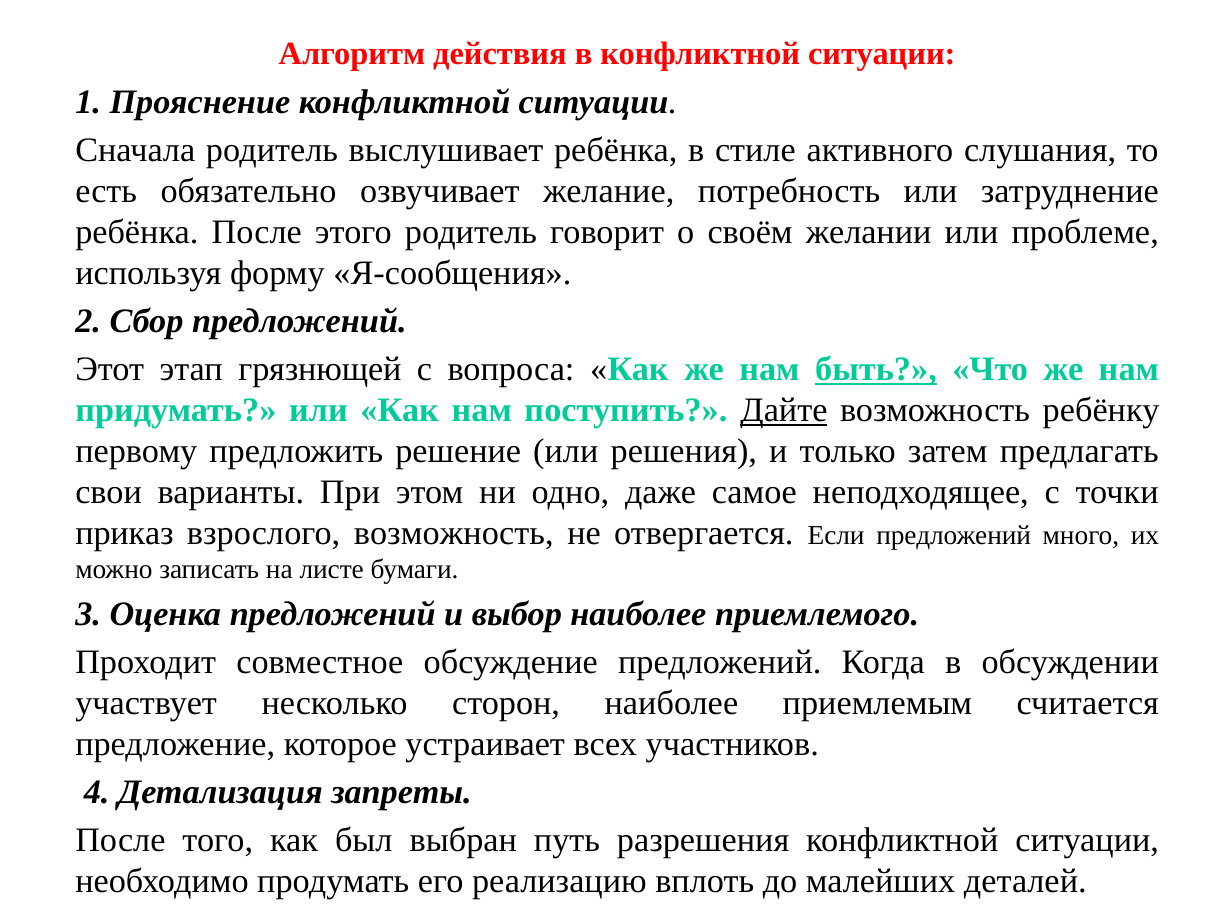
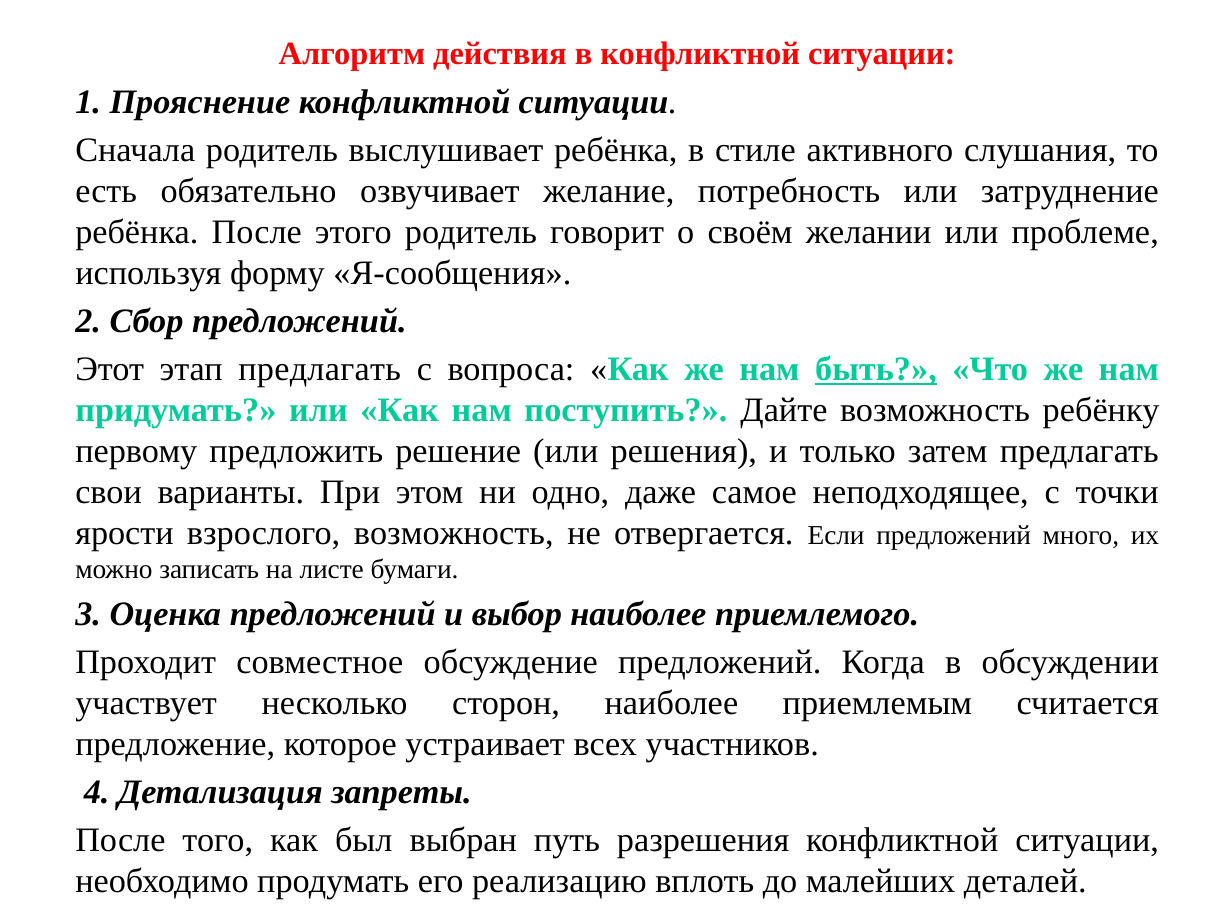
этап грязнющей: грязнющей -> предлагать
Дайте underline: present -> none
приказ: приказ -> ярости
